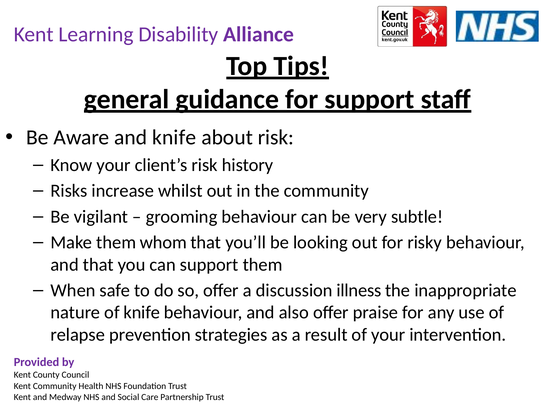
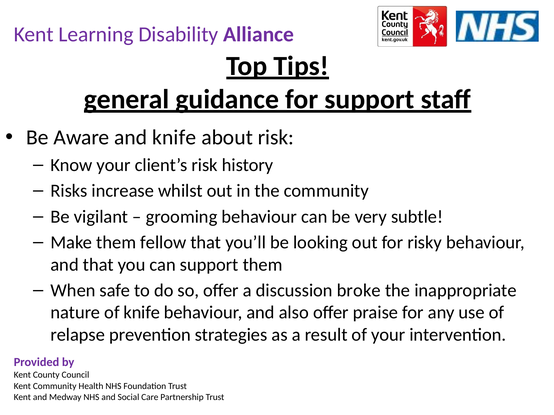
whom: whom -> fellow
illness: illness -> broke
